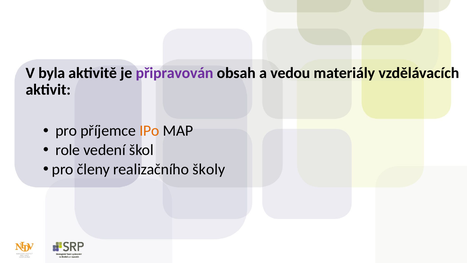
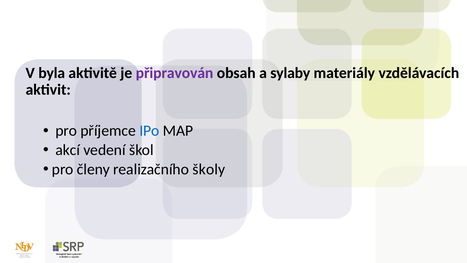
vedou: vedou -> sylaby
IPo colour: orange -> blue
role: role -> akcí
